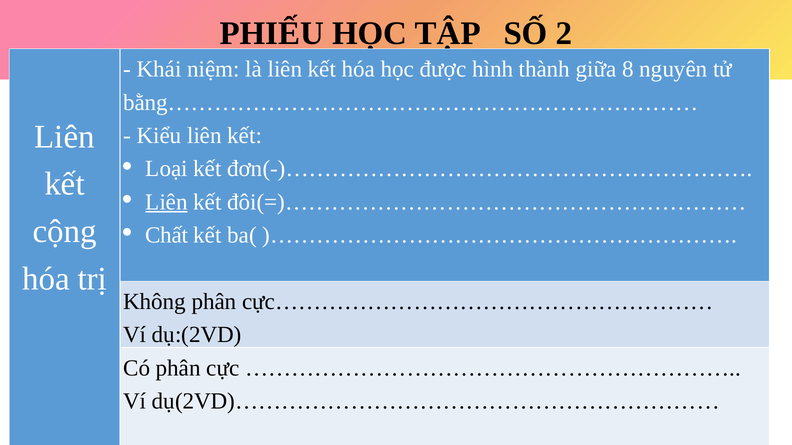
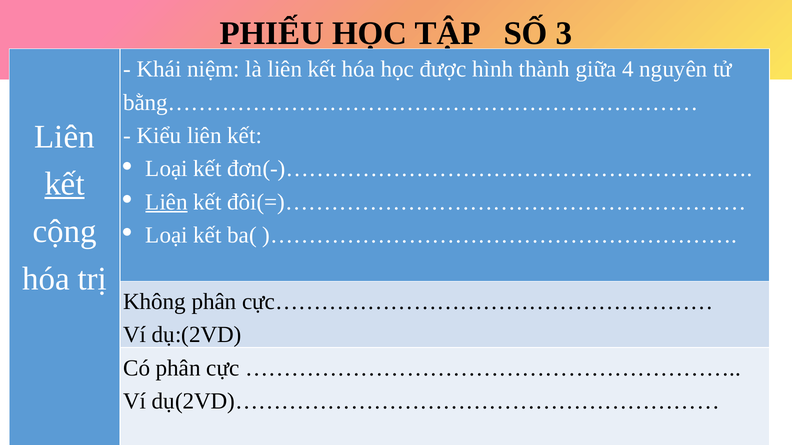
2: 2 -> 3
8: 8 -> 4
kết at (65, 184) underline: none -> present
Chất at (167, 235): Chất -> Loại
